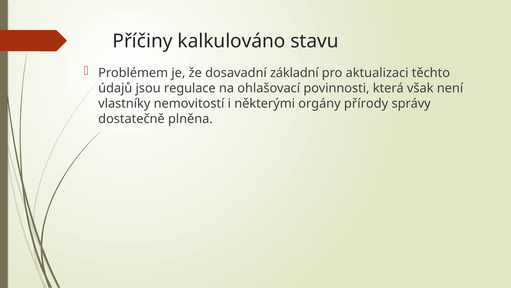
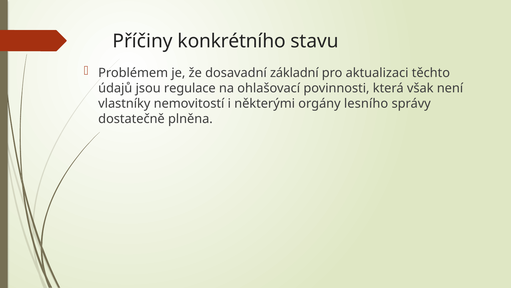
kalkulováno: kalkulováno -> konkrétního
přírody: přírody -> lesního
